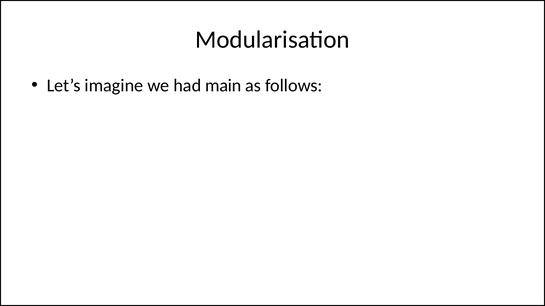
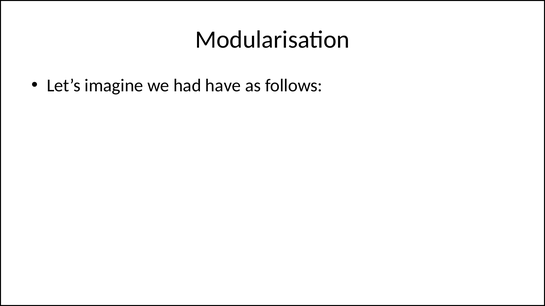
main: main -> have
